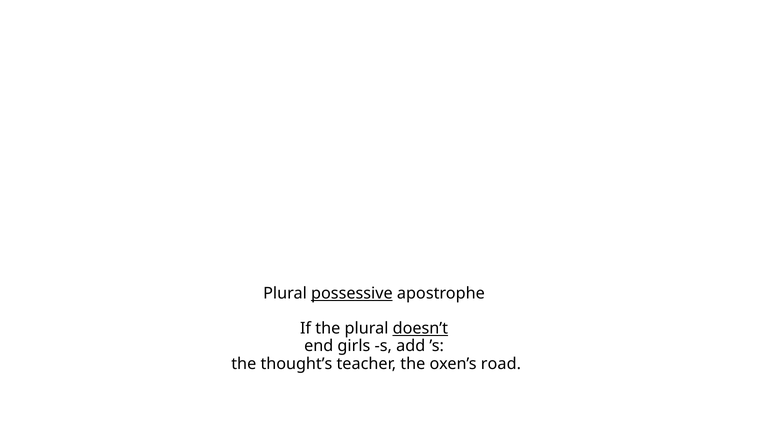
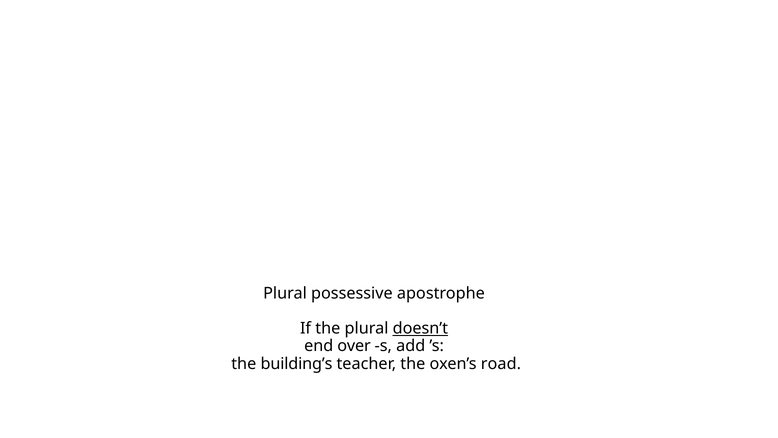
possessive underline: present -> none
girls: girls -> over
thought’s: thought’s -> building’s
